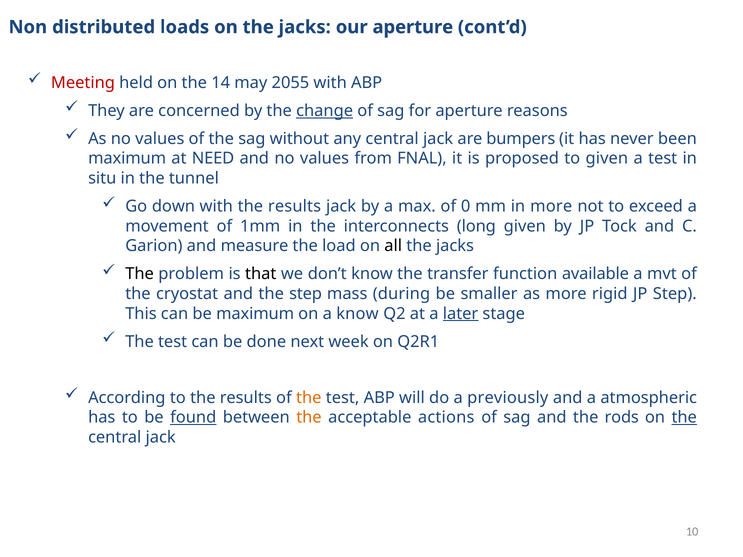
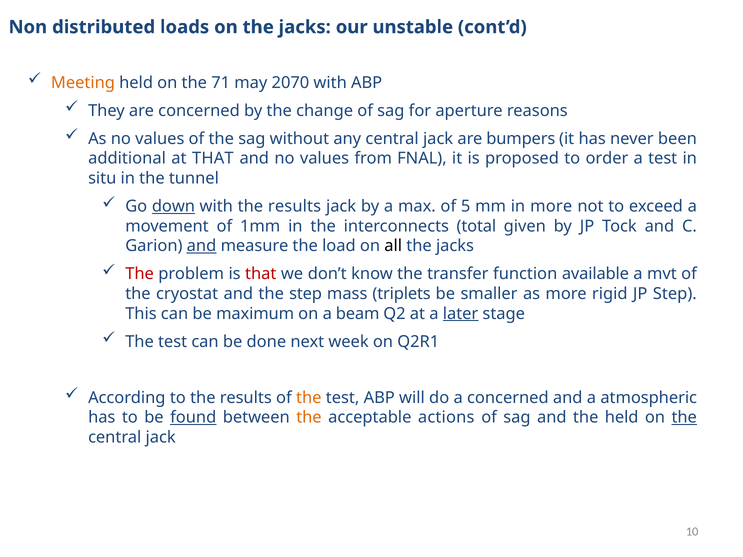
our aperture: aperture -> unstable
Meeting colour: red -> orange
14: 14 -> 71
2055: 2055 -> 2070
change underline: present -> none
maximum at (127, 159): maximum -> additional
at NEED: NEED -> THAT
to given: given -> order
down underline: none -> present
0: 0 -> 5
long: long -> total
and at (202, 246) underline: none -> present
The at (140, 274) colour: black -> red
that at (261, 274) colour: black -> red
during: during -> triplets
a know: know -> beam
a previously: previously -> concerned
the rods: rods -> held
